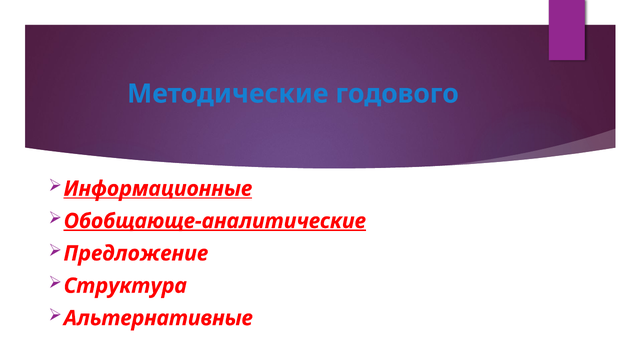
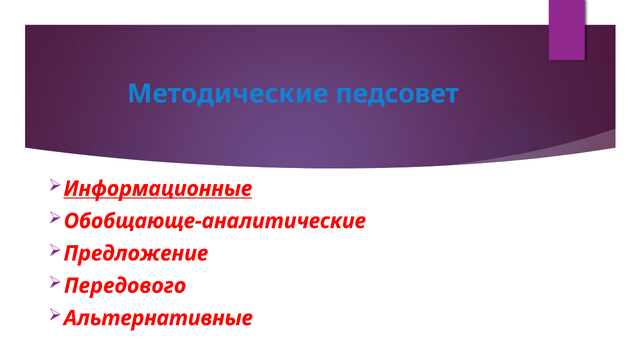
годового: годового -> педсовет
Обобщающе-аналитические underline: present -> none
Структура: Структура -> Передового
